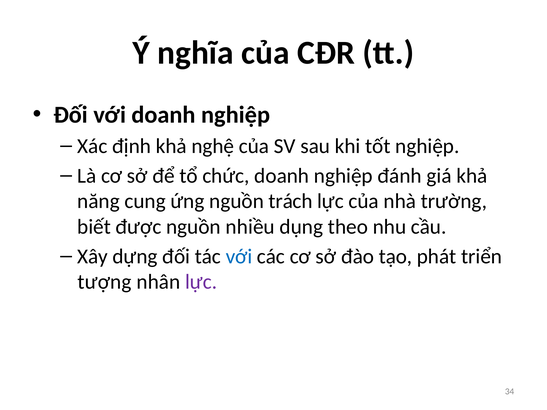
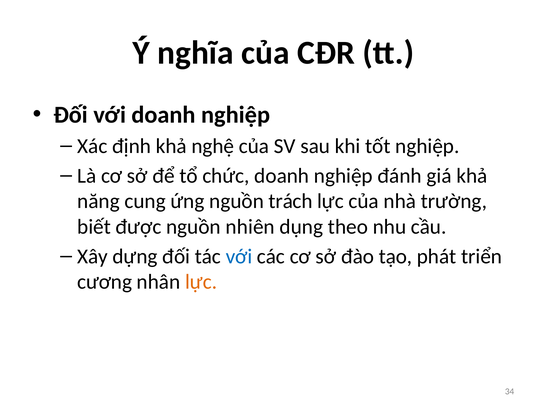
nhiều: nhiều -> nhiên
tượng: tượng -> cương
lực at (201, 282) colour: purple -> orange
